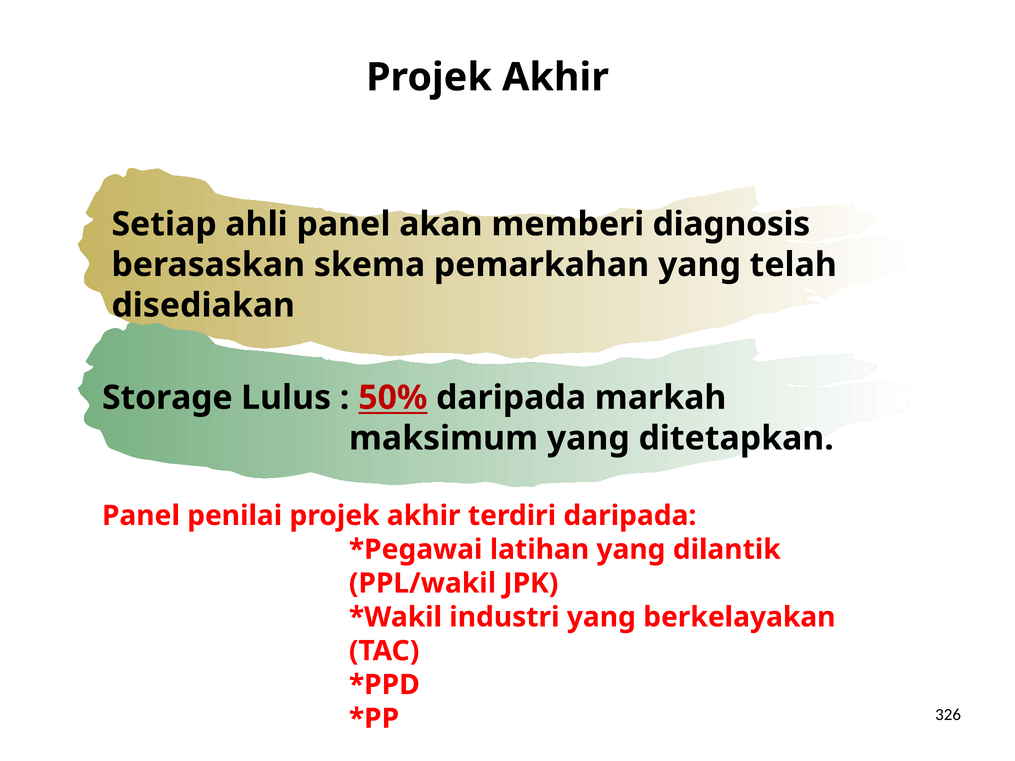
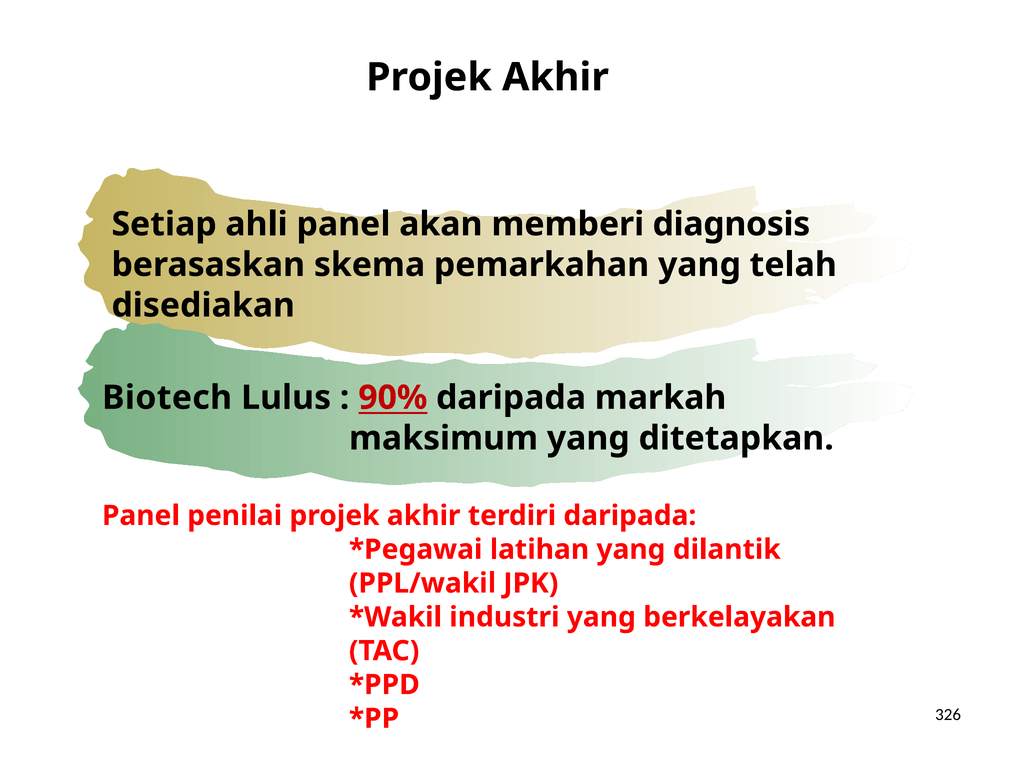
Storage: Storage -> Biotech
50%: 50% -> 90%
